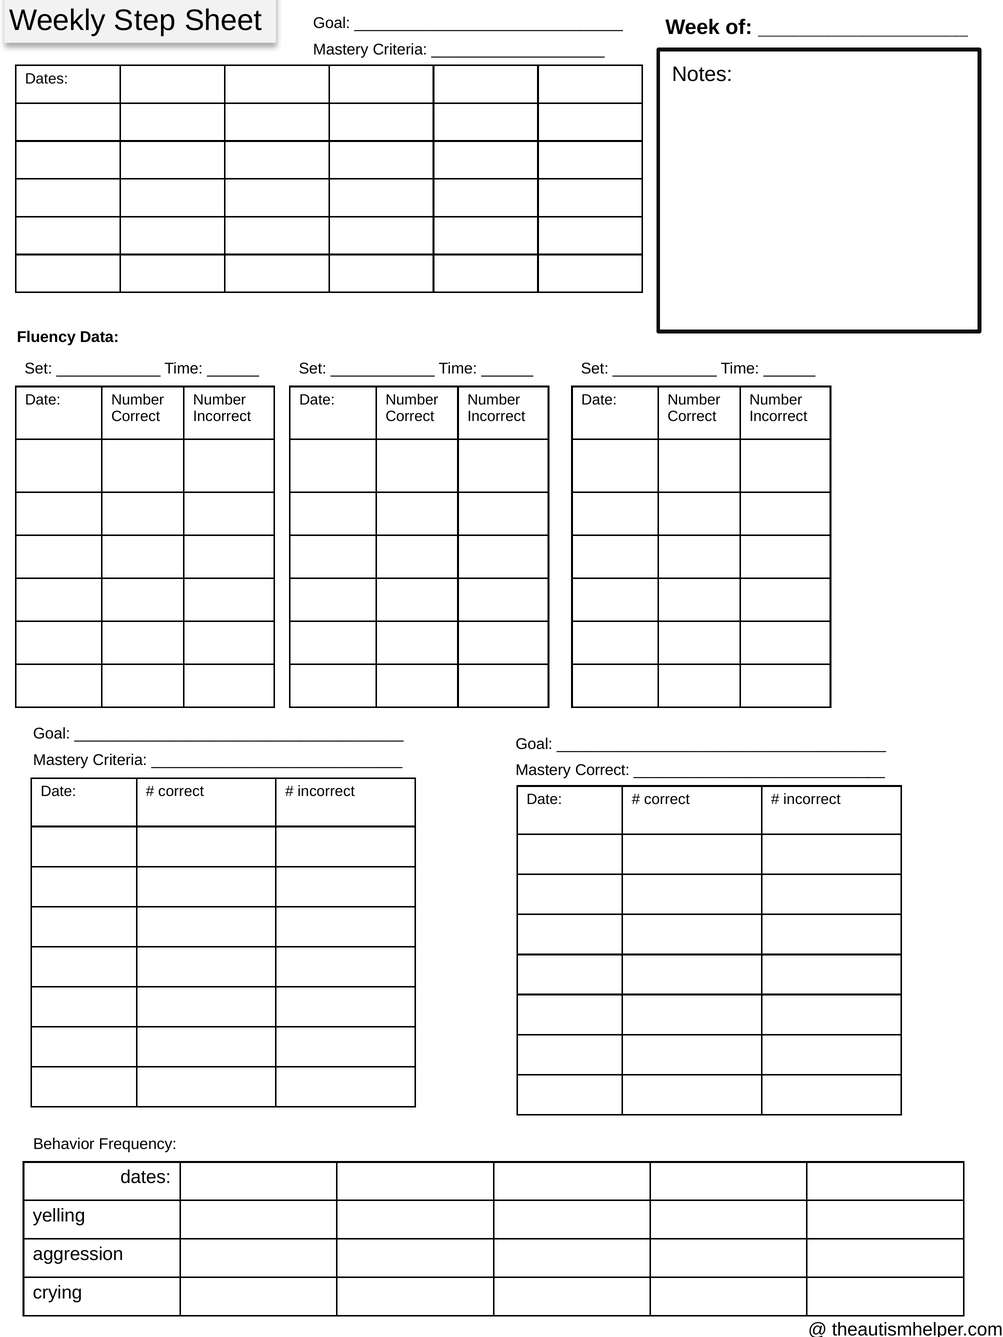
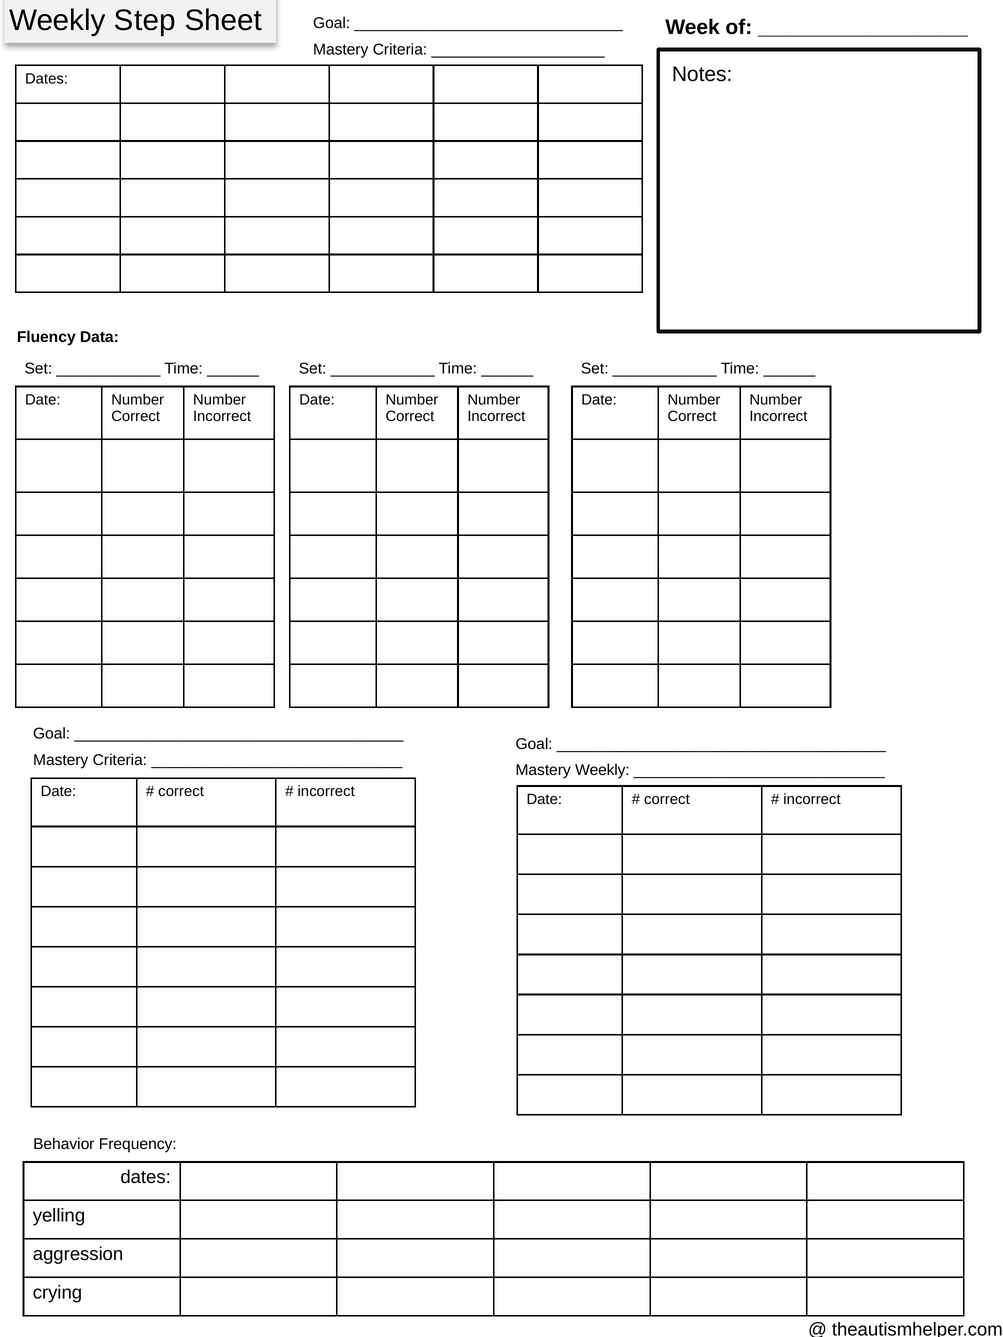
Mastery Correct: Correct -> Weekly
